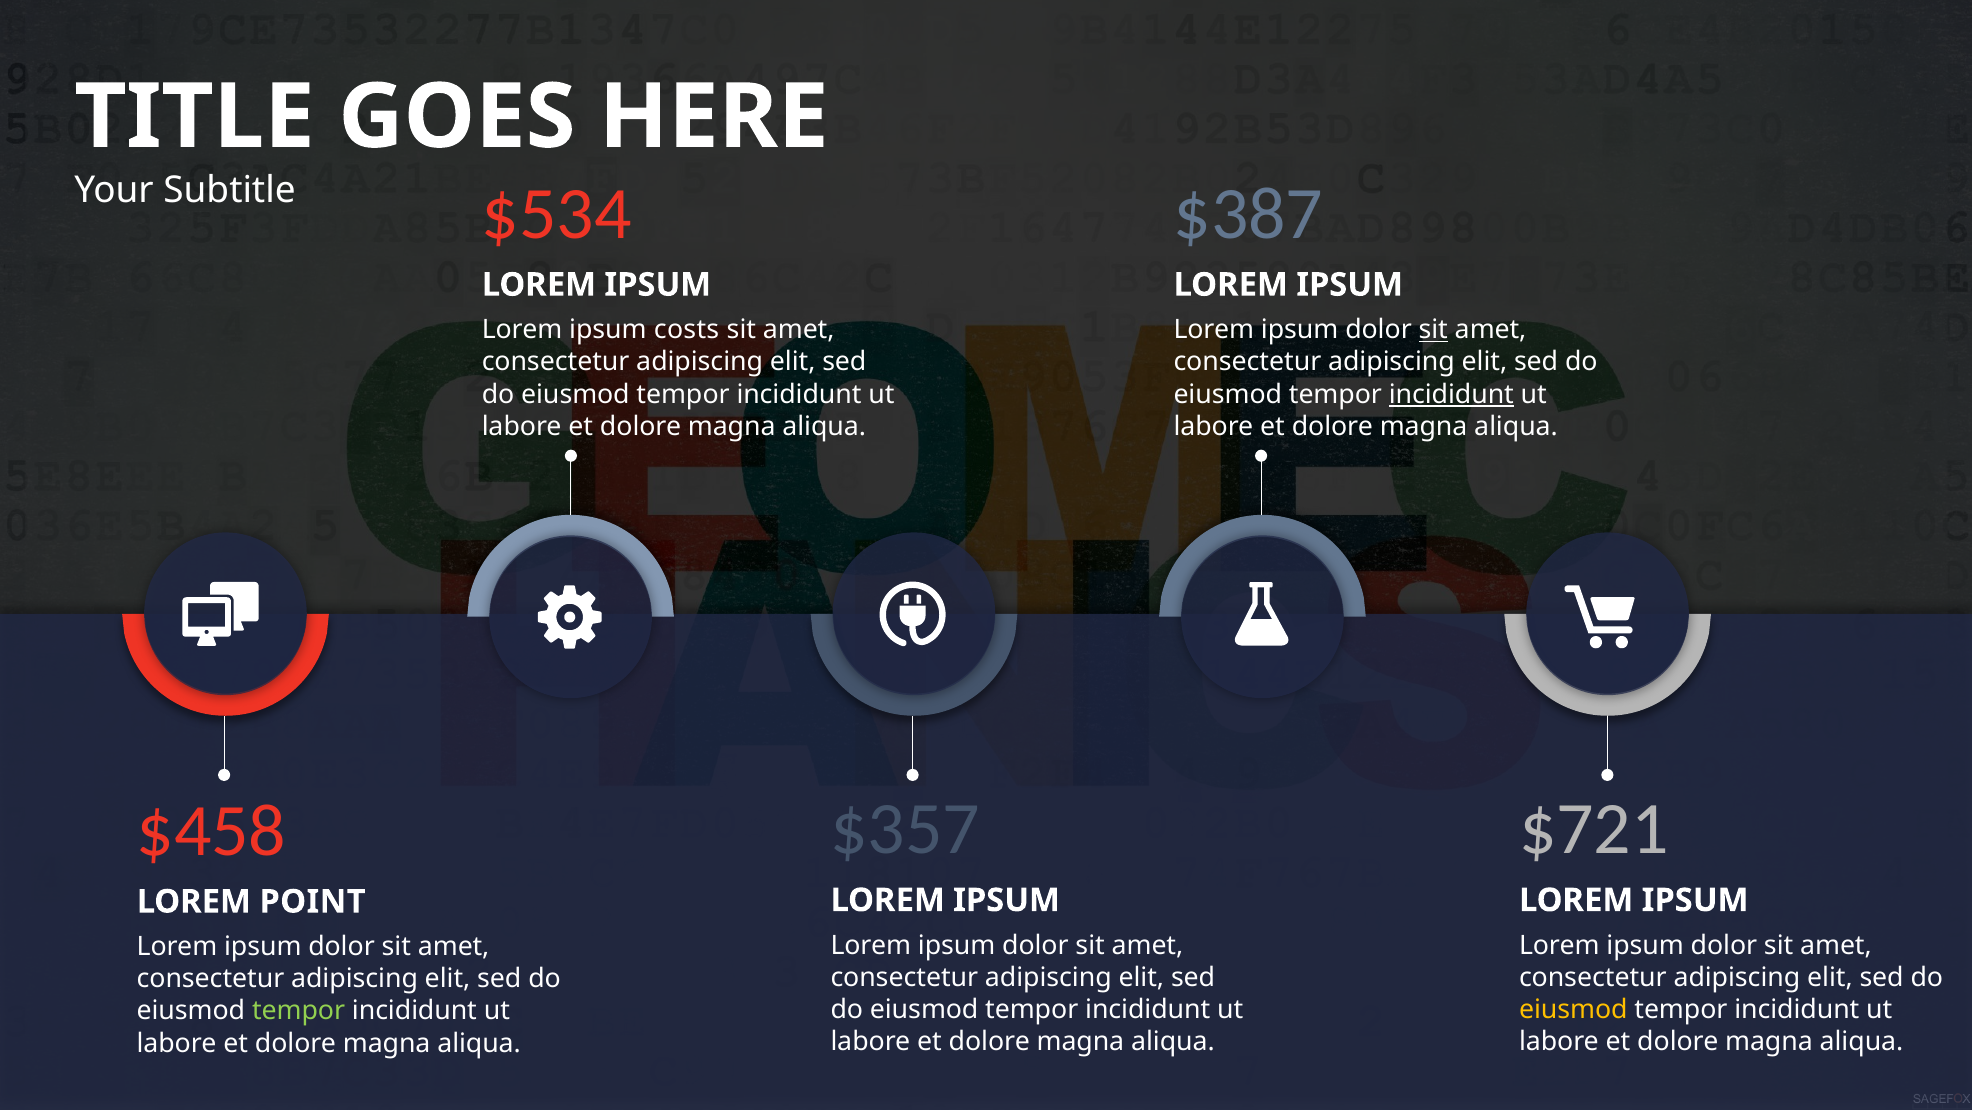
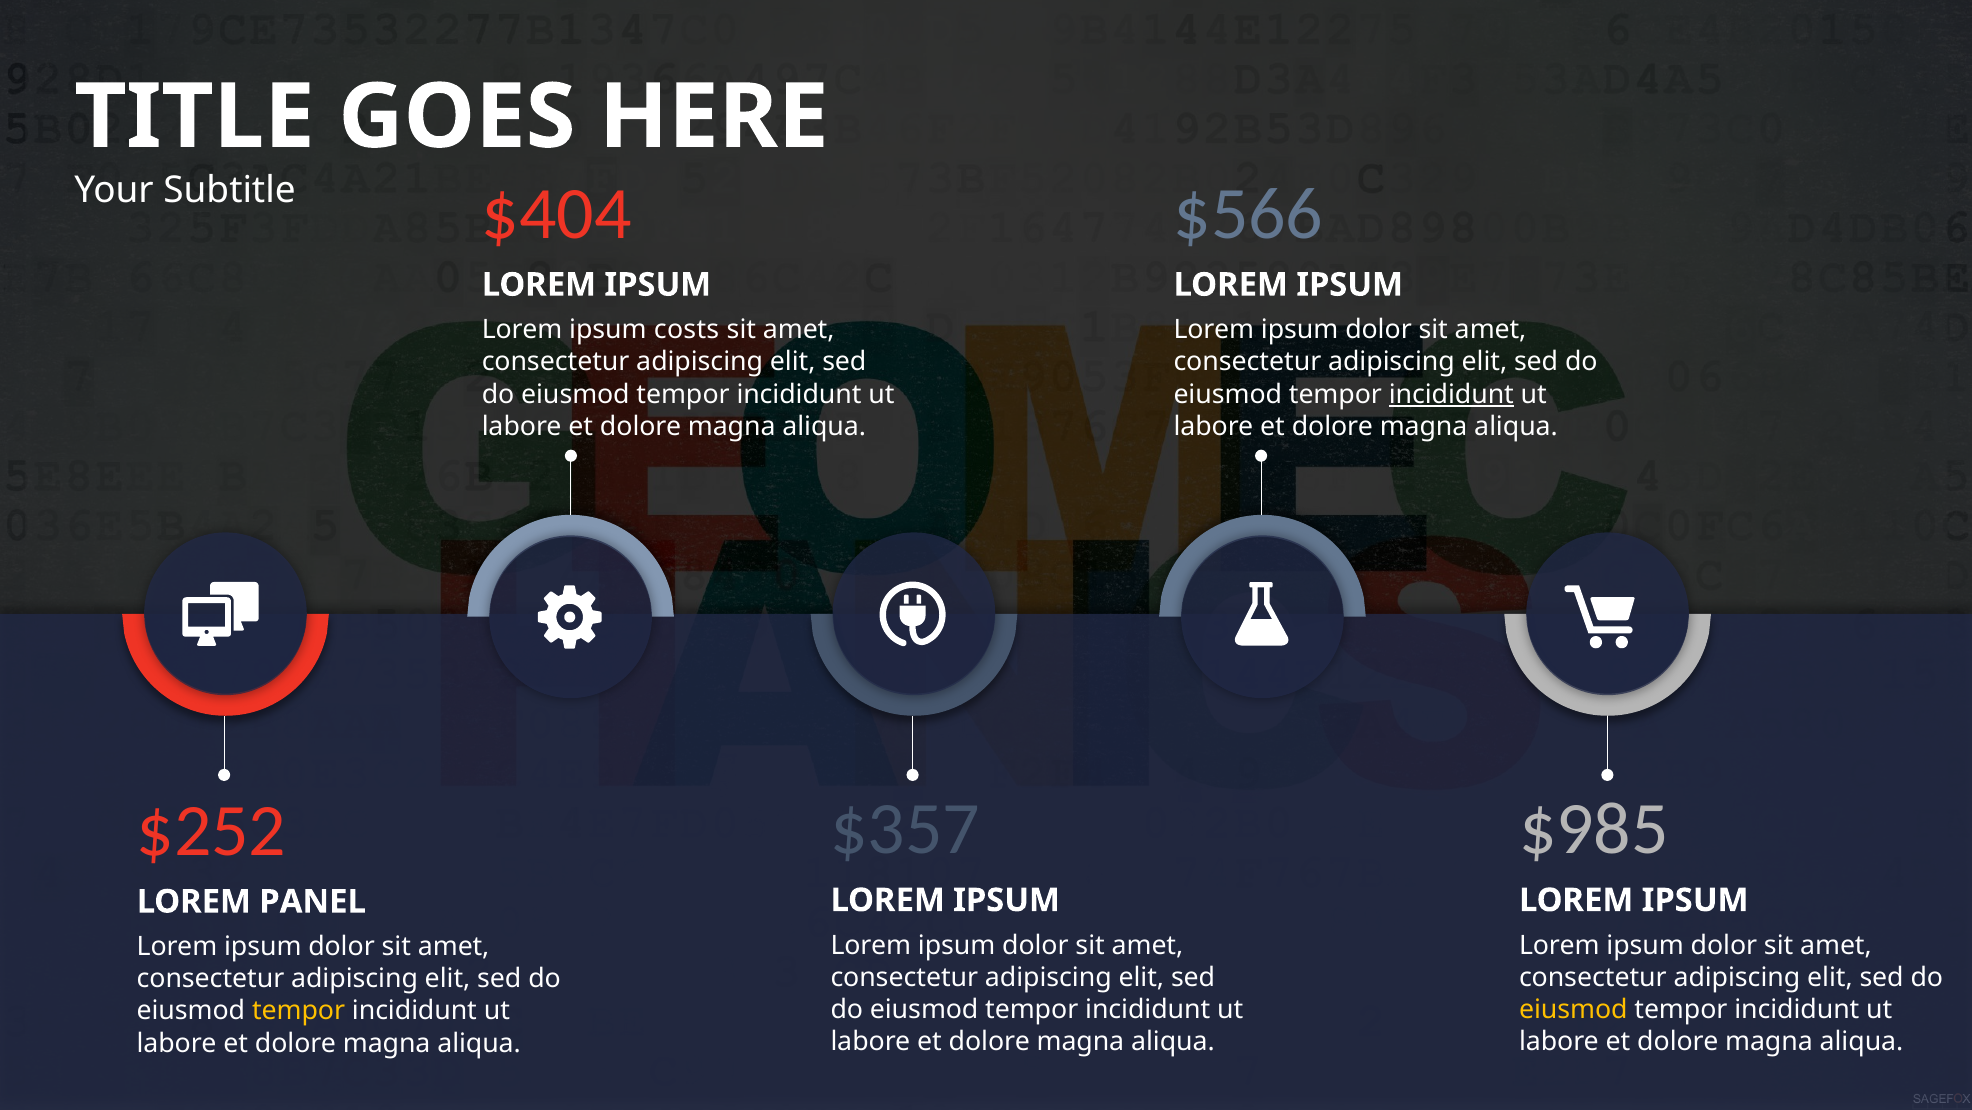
$534: $534 -> $404
$387: $387 -> $566
sit at (1433, 330) underline: present -> none
$721: $721 -> $985
$458: $458 -> $252
POINT: POINT -> PANEL
tempor at (299, 1010) colour: light green -> yellow
